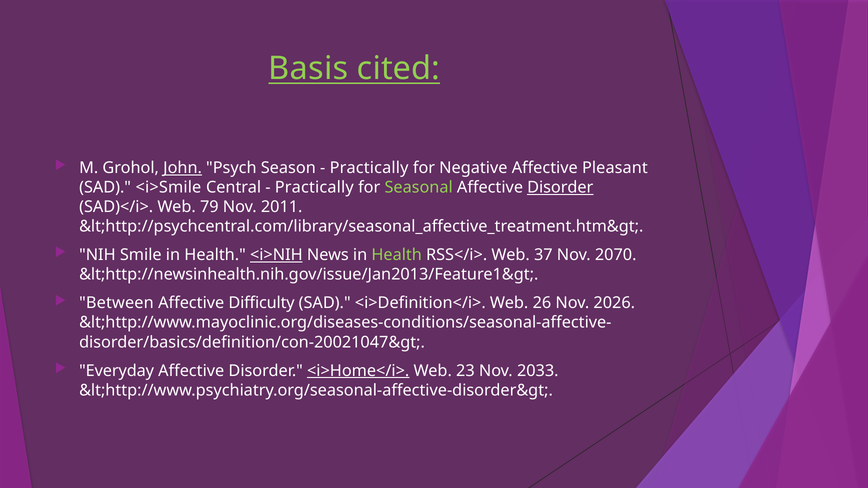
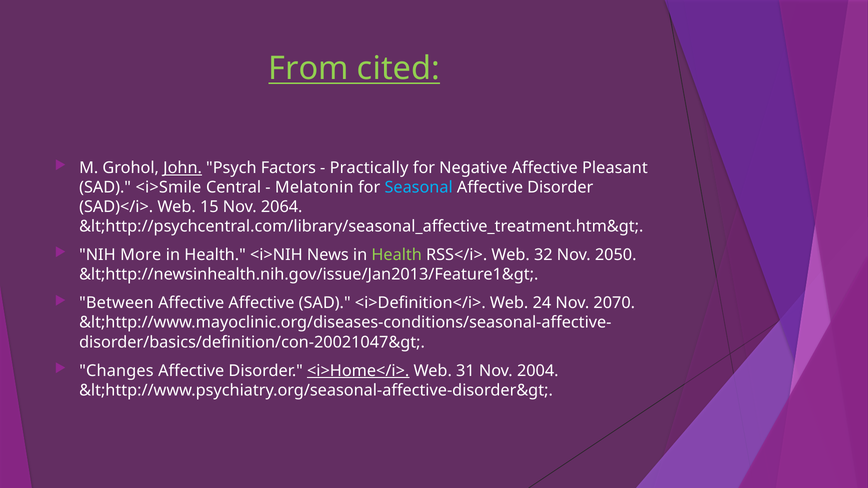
Basis: Basis -> From
Season: Season -> Factors
Practically at (314, 188): Practically -> Melatonin
Seasonal colour: light green -> light blue
Disorder at (560, 188) underline: present -> none
79: 79 -> 15
2011: 2011 -> 2064
Smile: Smile -> More
<i>NIH underline: present -> none
37: 37 -> 32
2070: 2070 -> 2050
Affective Difficulty: Difficulty -> Affective
26: 26 -> 24
2026: 2026 -> 2070
Everyday: Everyday -> Changes
23: 23 -> 31
2033: 2033 -> 2004
